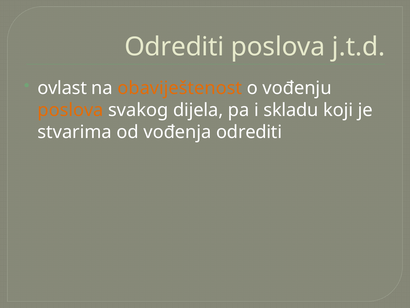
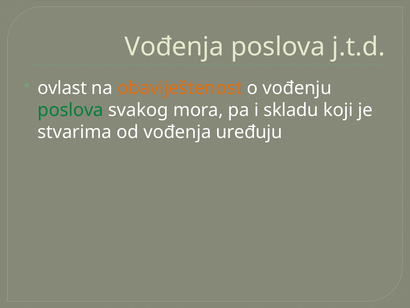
Odrediti at (174, 47): Odrediti -> Vođenja
poslova at (71, 110) colour: orange -> green
dijela: dijela -> mora
vođenja odrediti: odrediti -> uređuju
